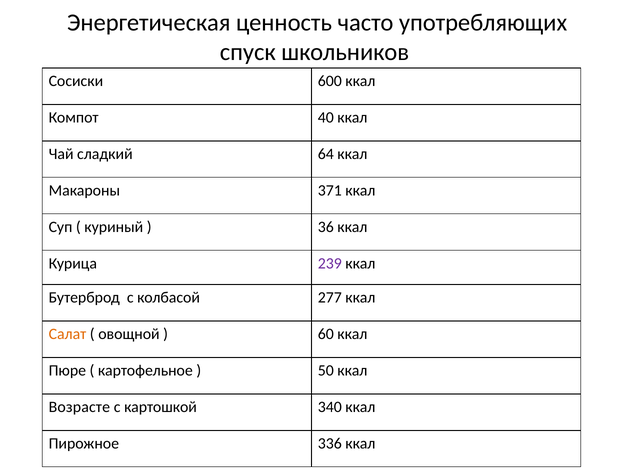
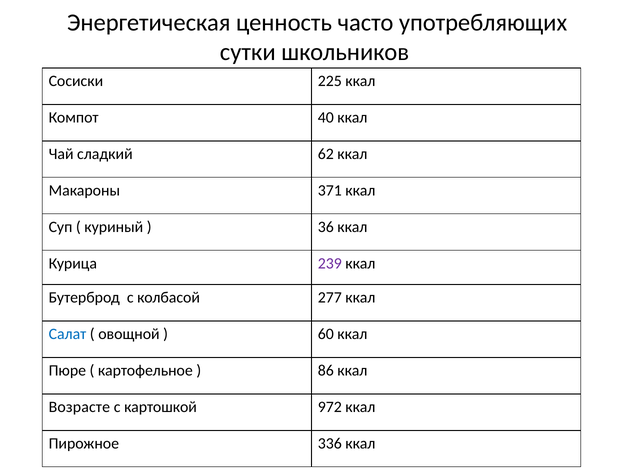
спуск: спуск -> сутки
600: 600 -> 225
64: 64 -> 62
Салат colour: orange -> blue
50: 50 -> 86
340: 340 -> 972
